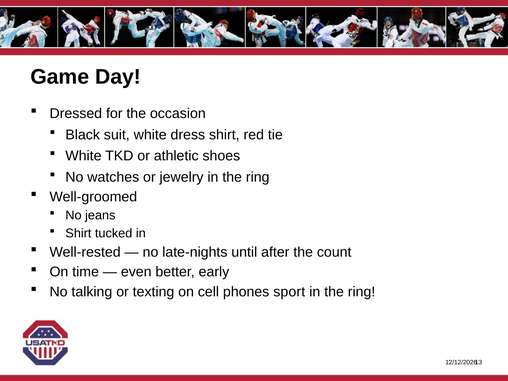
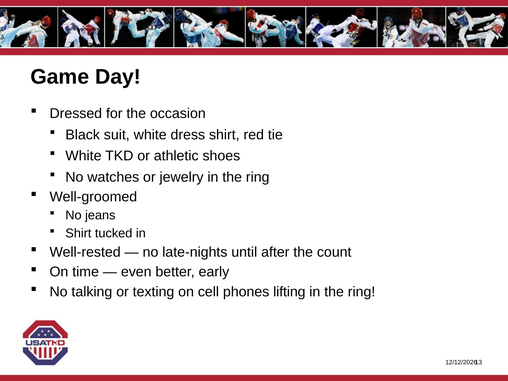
sport: sport -> lifting
